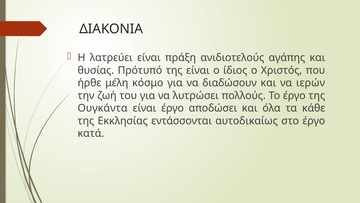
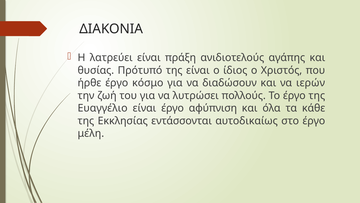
ήρθε μέλη: μέλη -> έργο
Ουγκάντα: Ουγκάντα -> Ευαγγέλιο
αποδώσει: αποδώσει -> αφύπνιση
κατά: κατά -> μέλη
